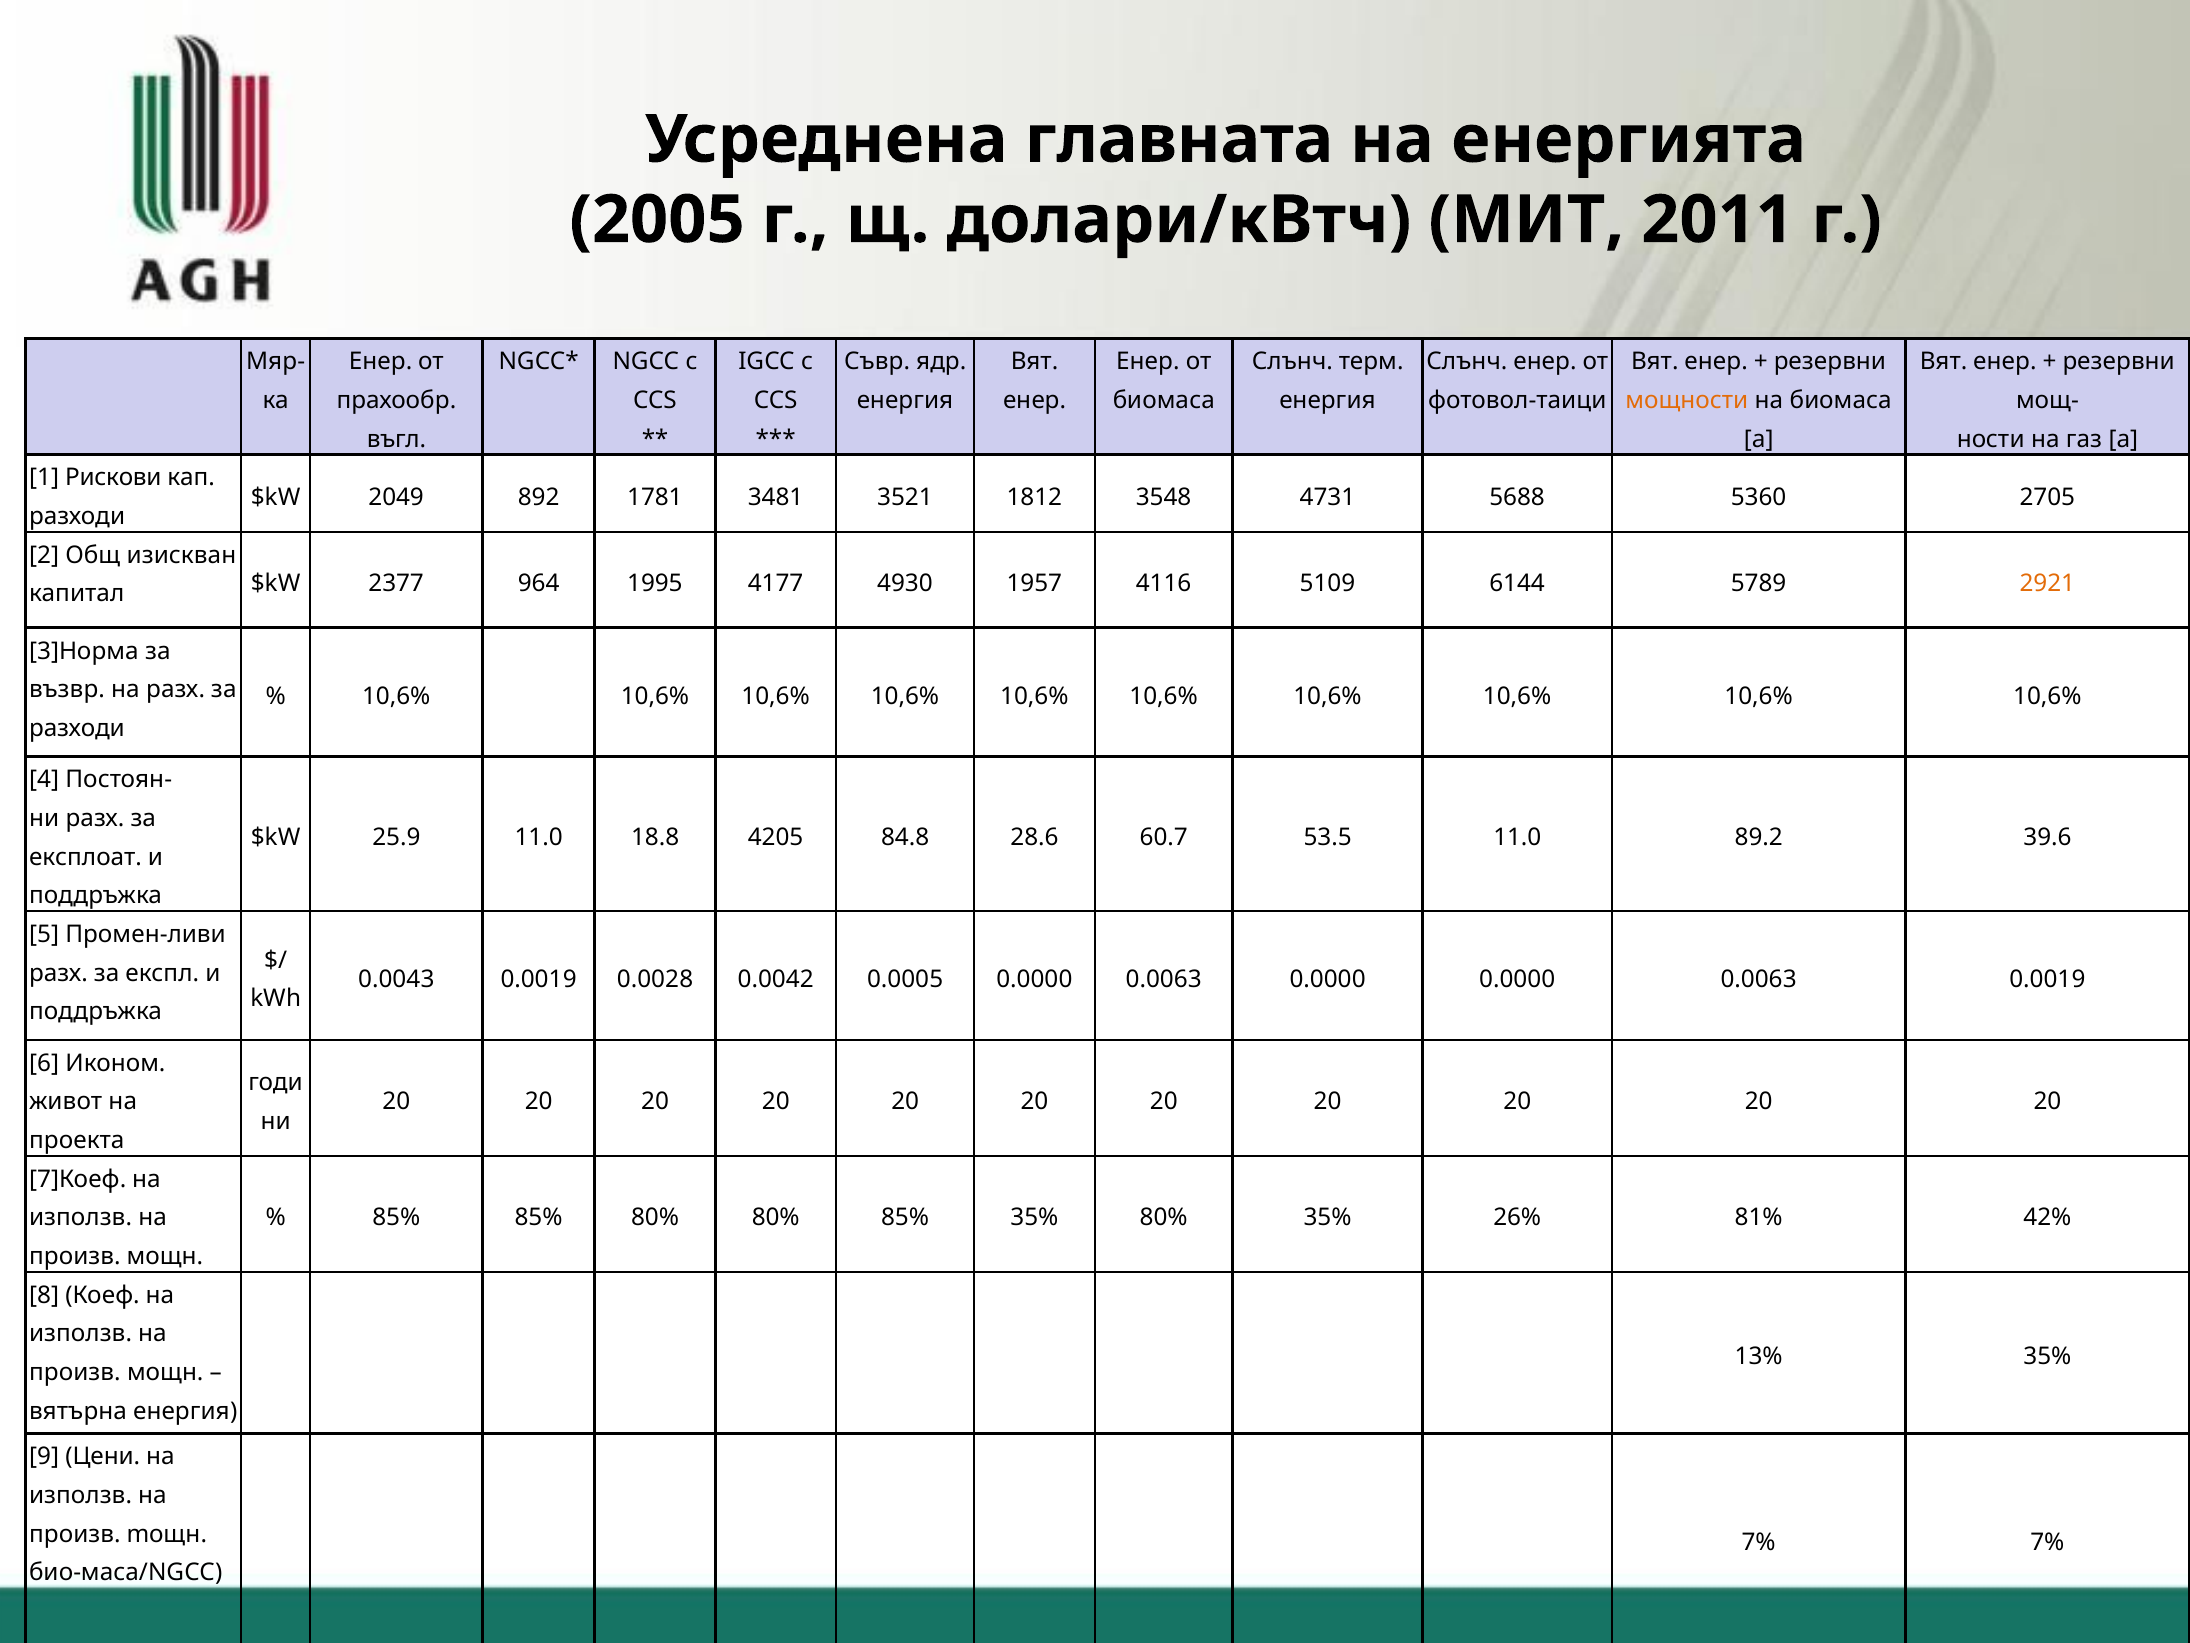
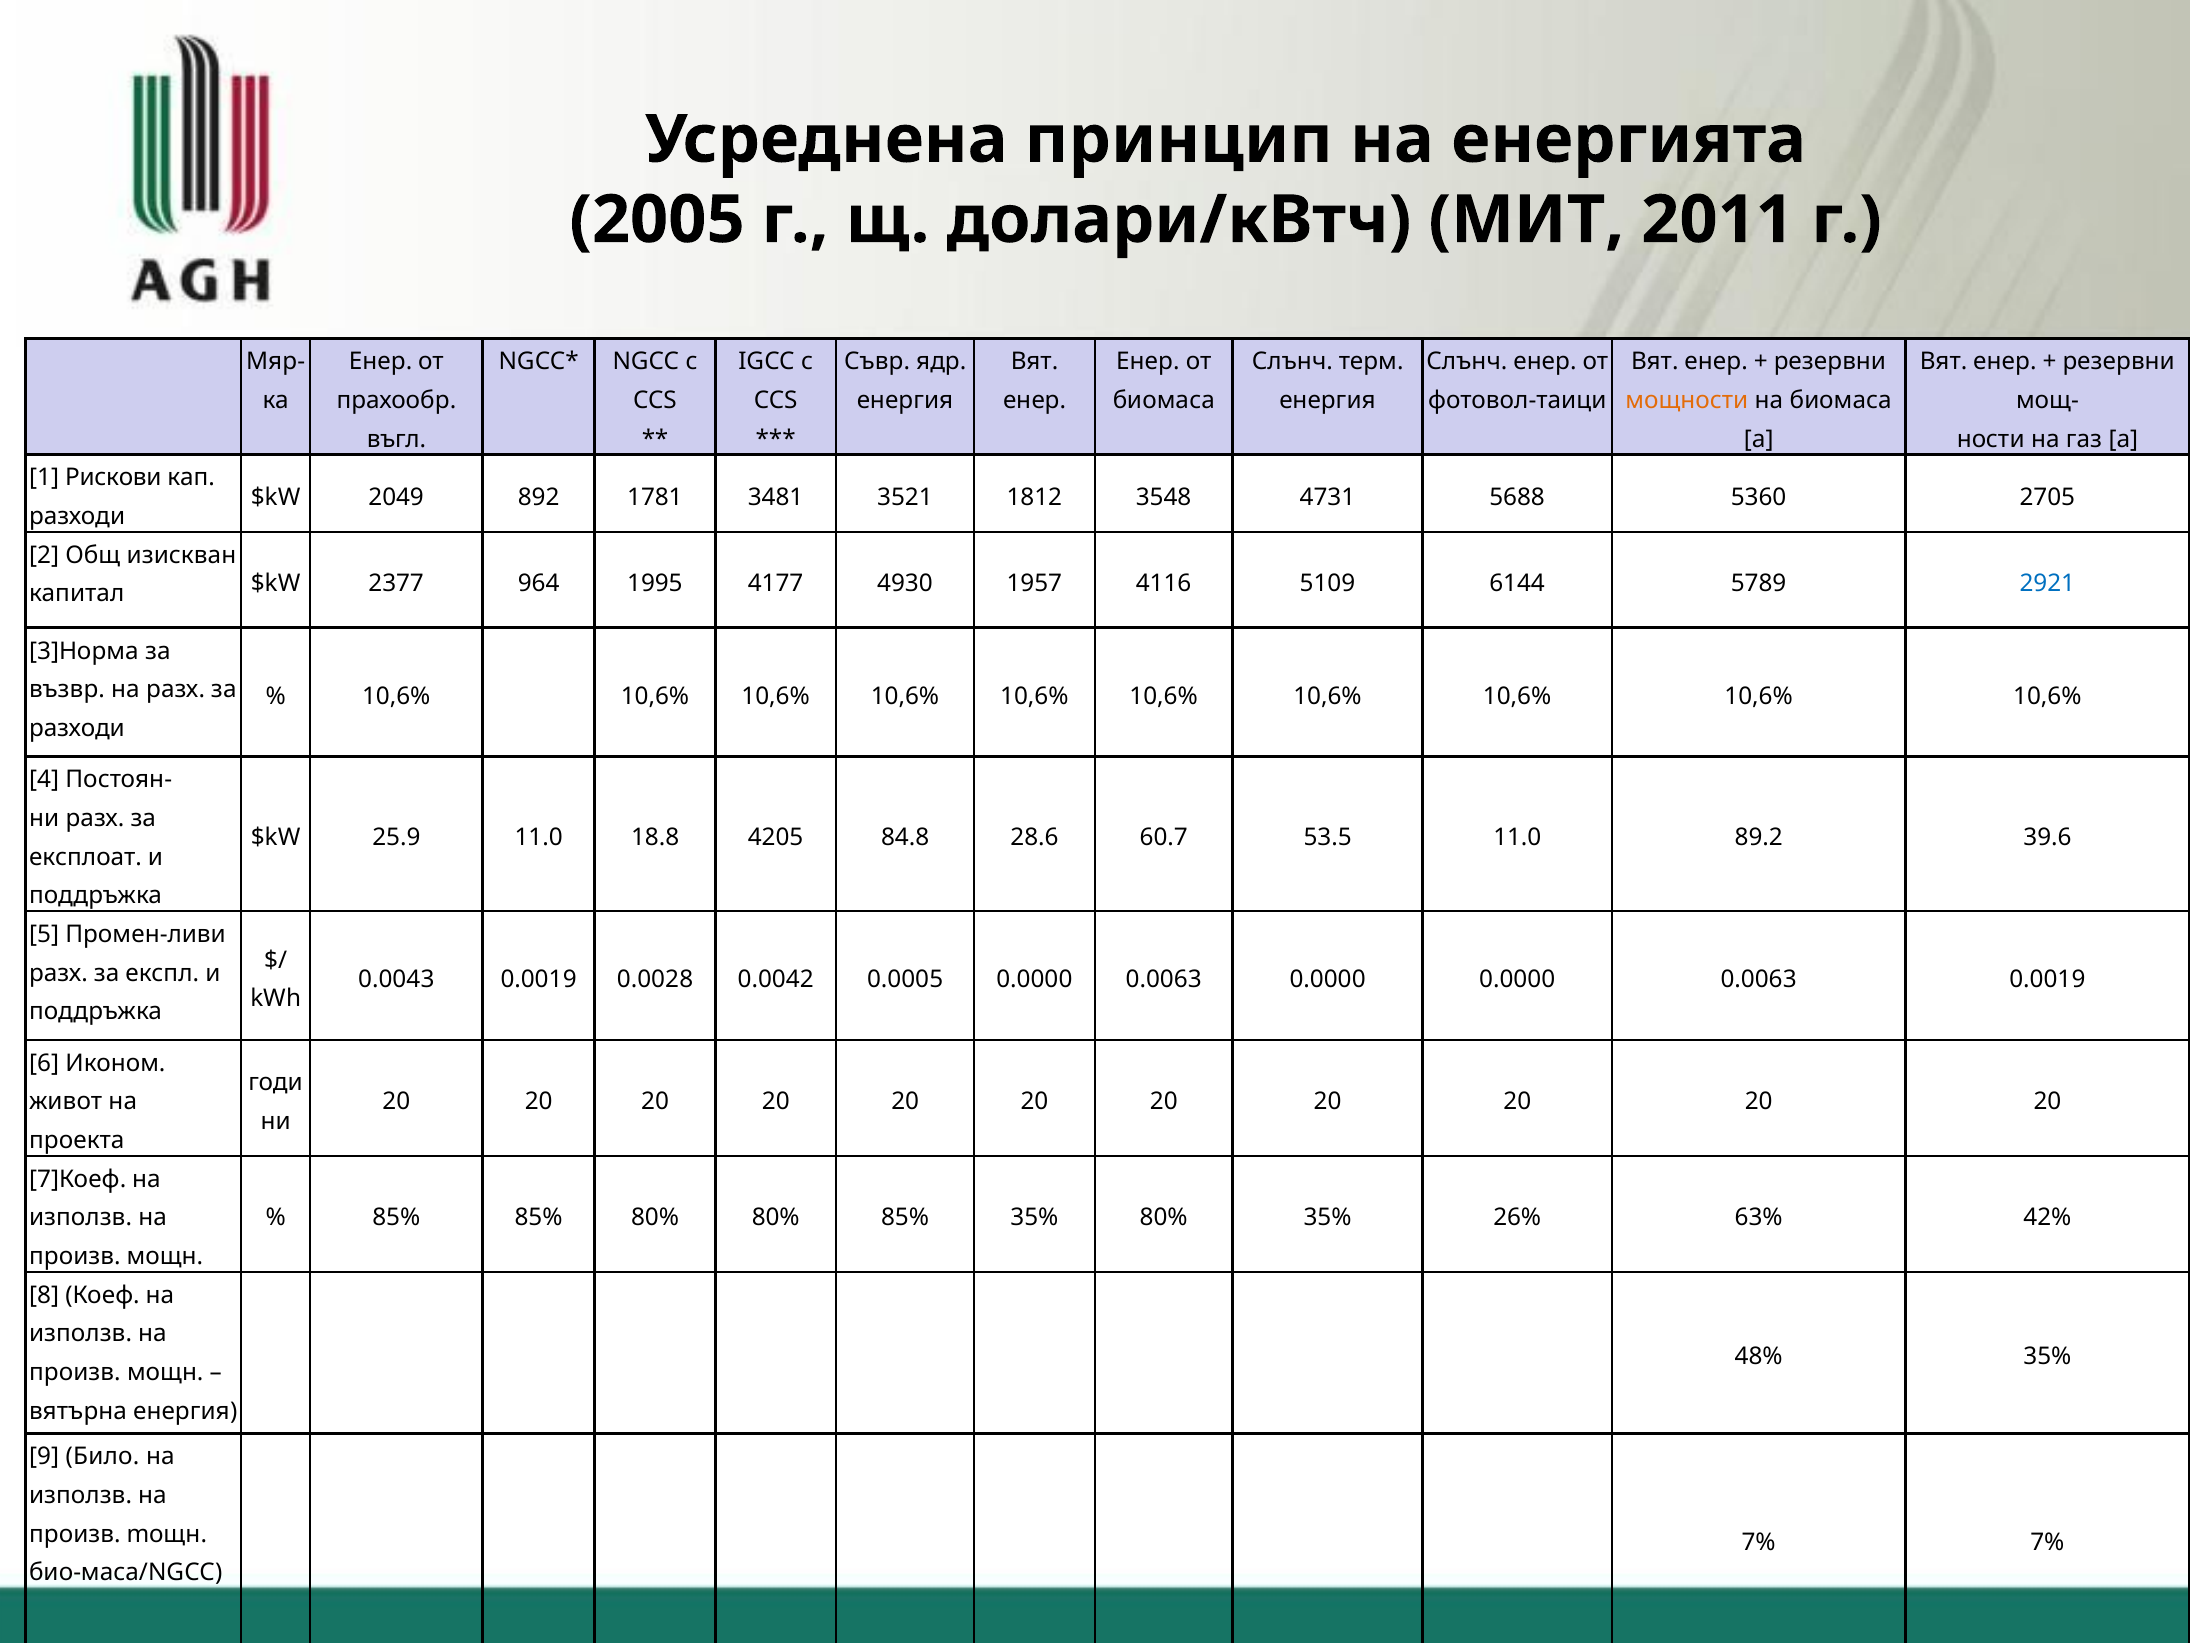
главната: главната -> принцип
2921 colour: orange -> blue
81%: 81% -> 63%
13%: 13% -> 48%
Цени: Цени -> Било
